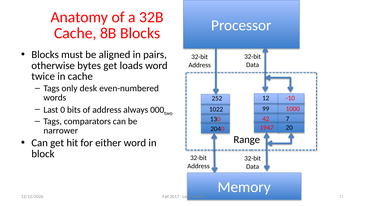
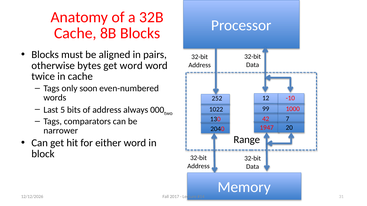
get loads: loads -> word
desk: desk -> soon
0: 0 -> 5
